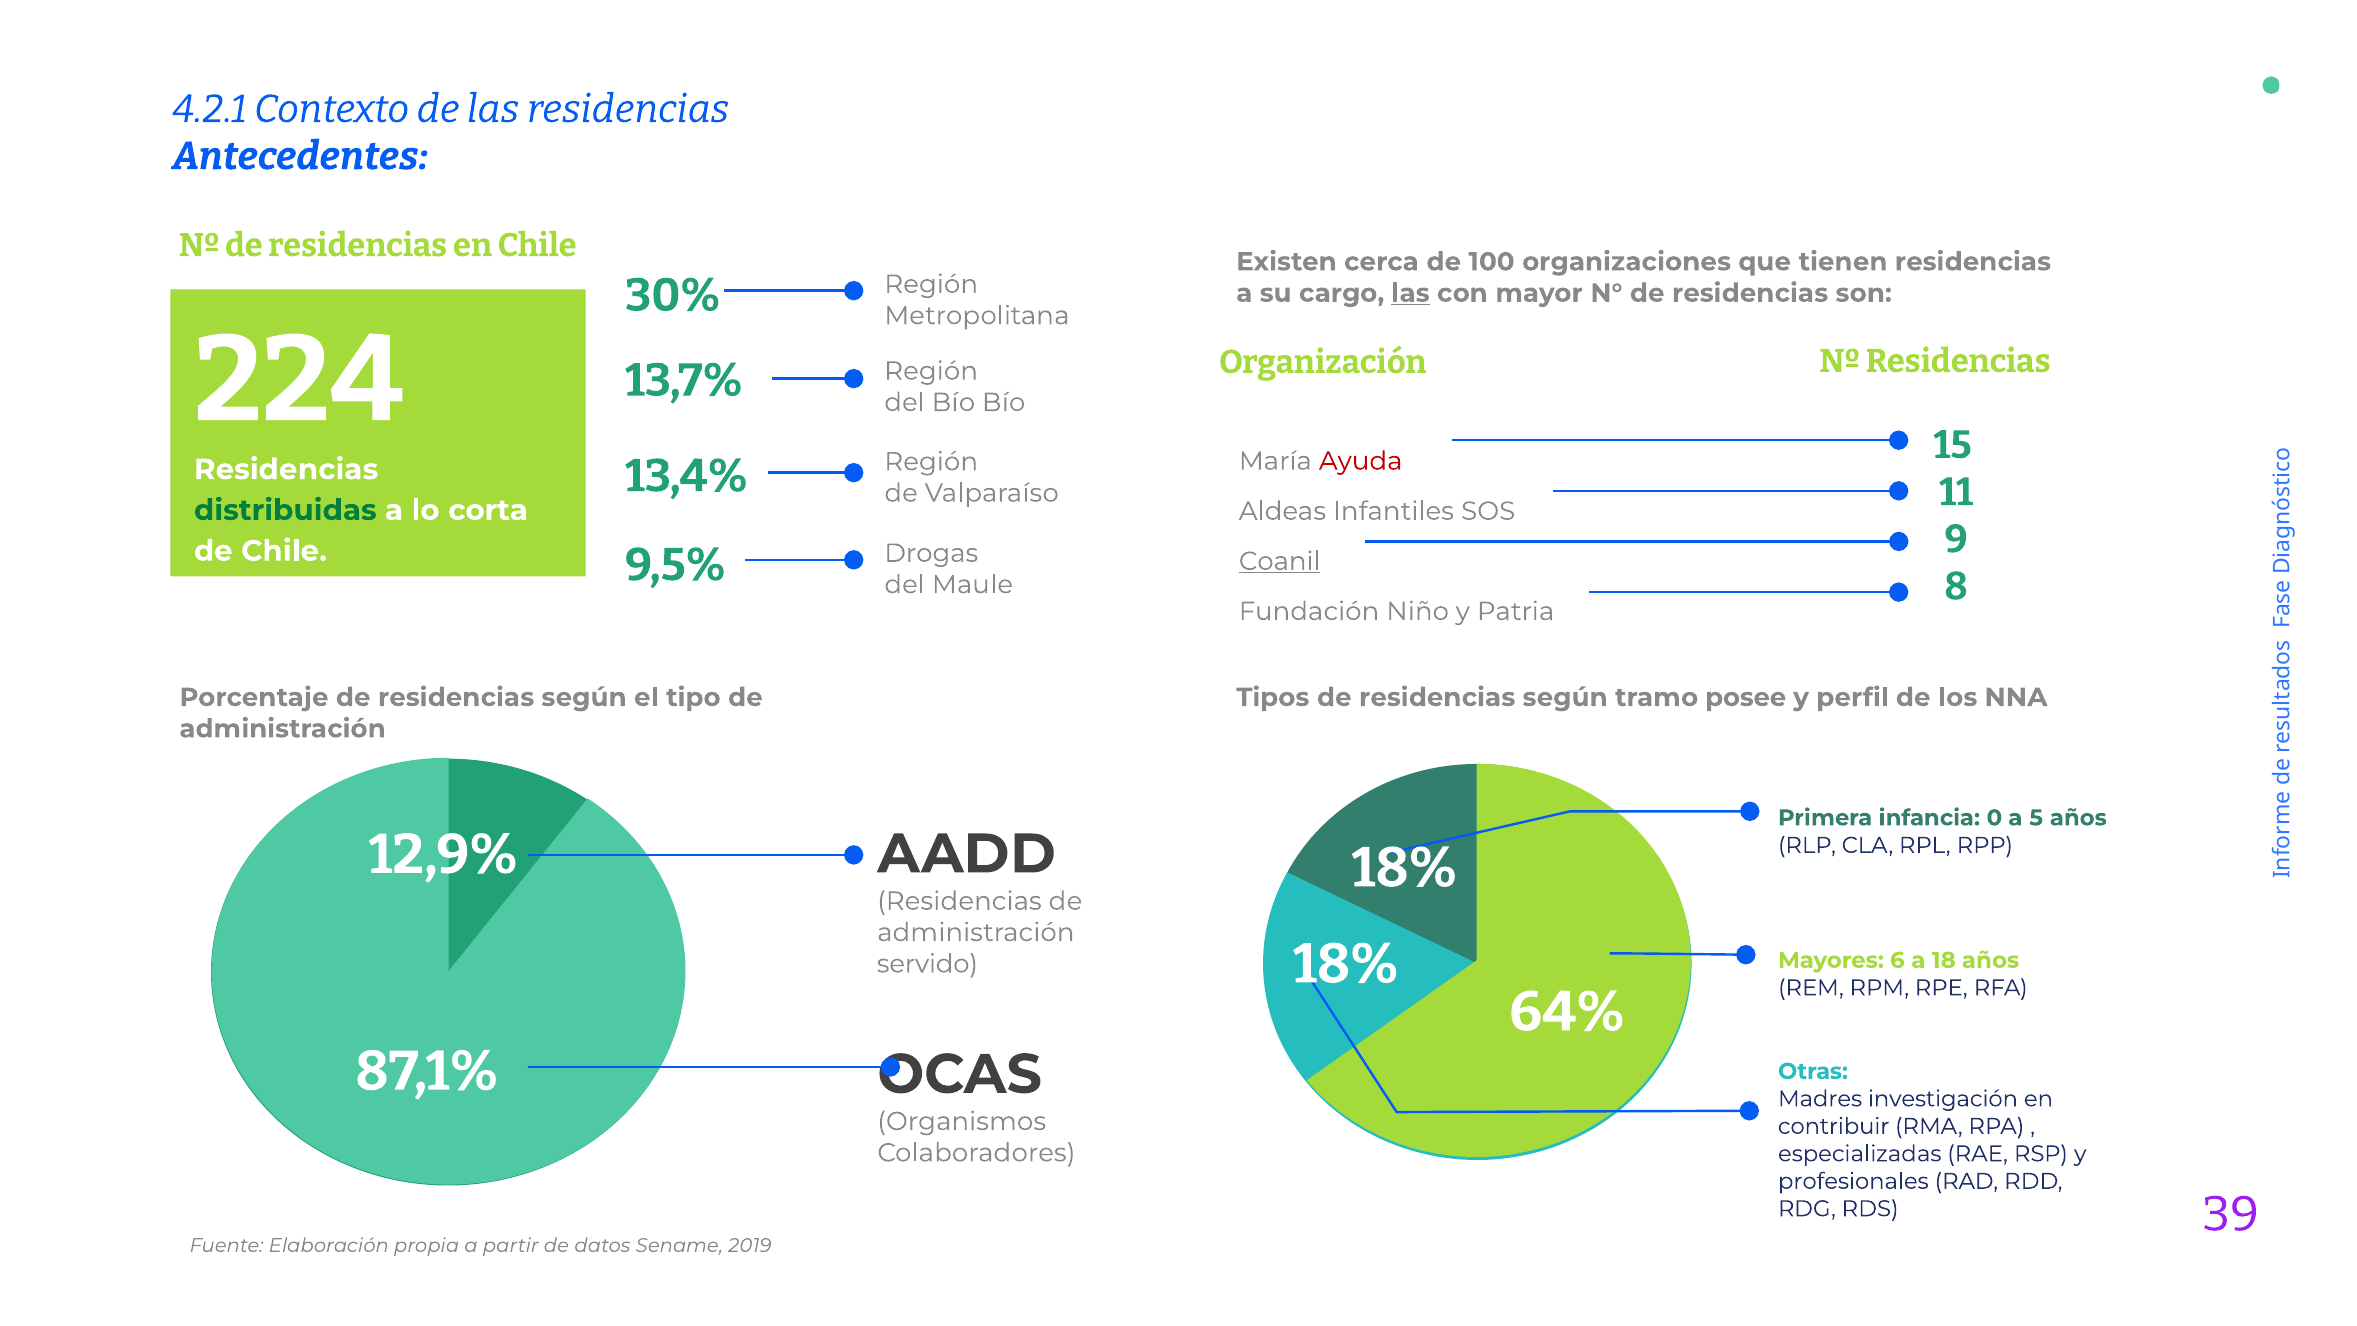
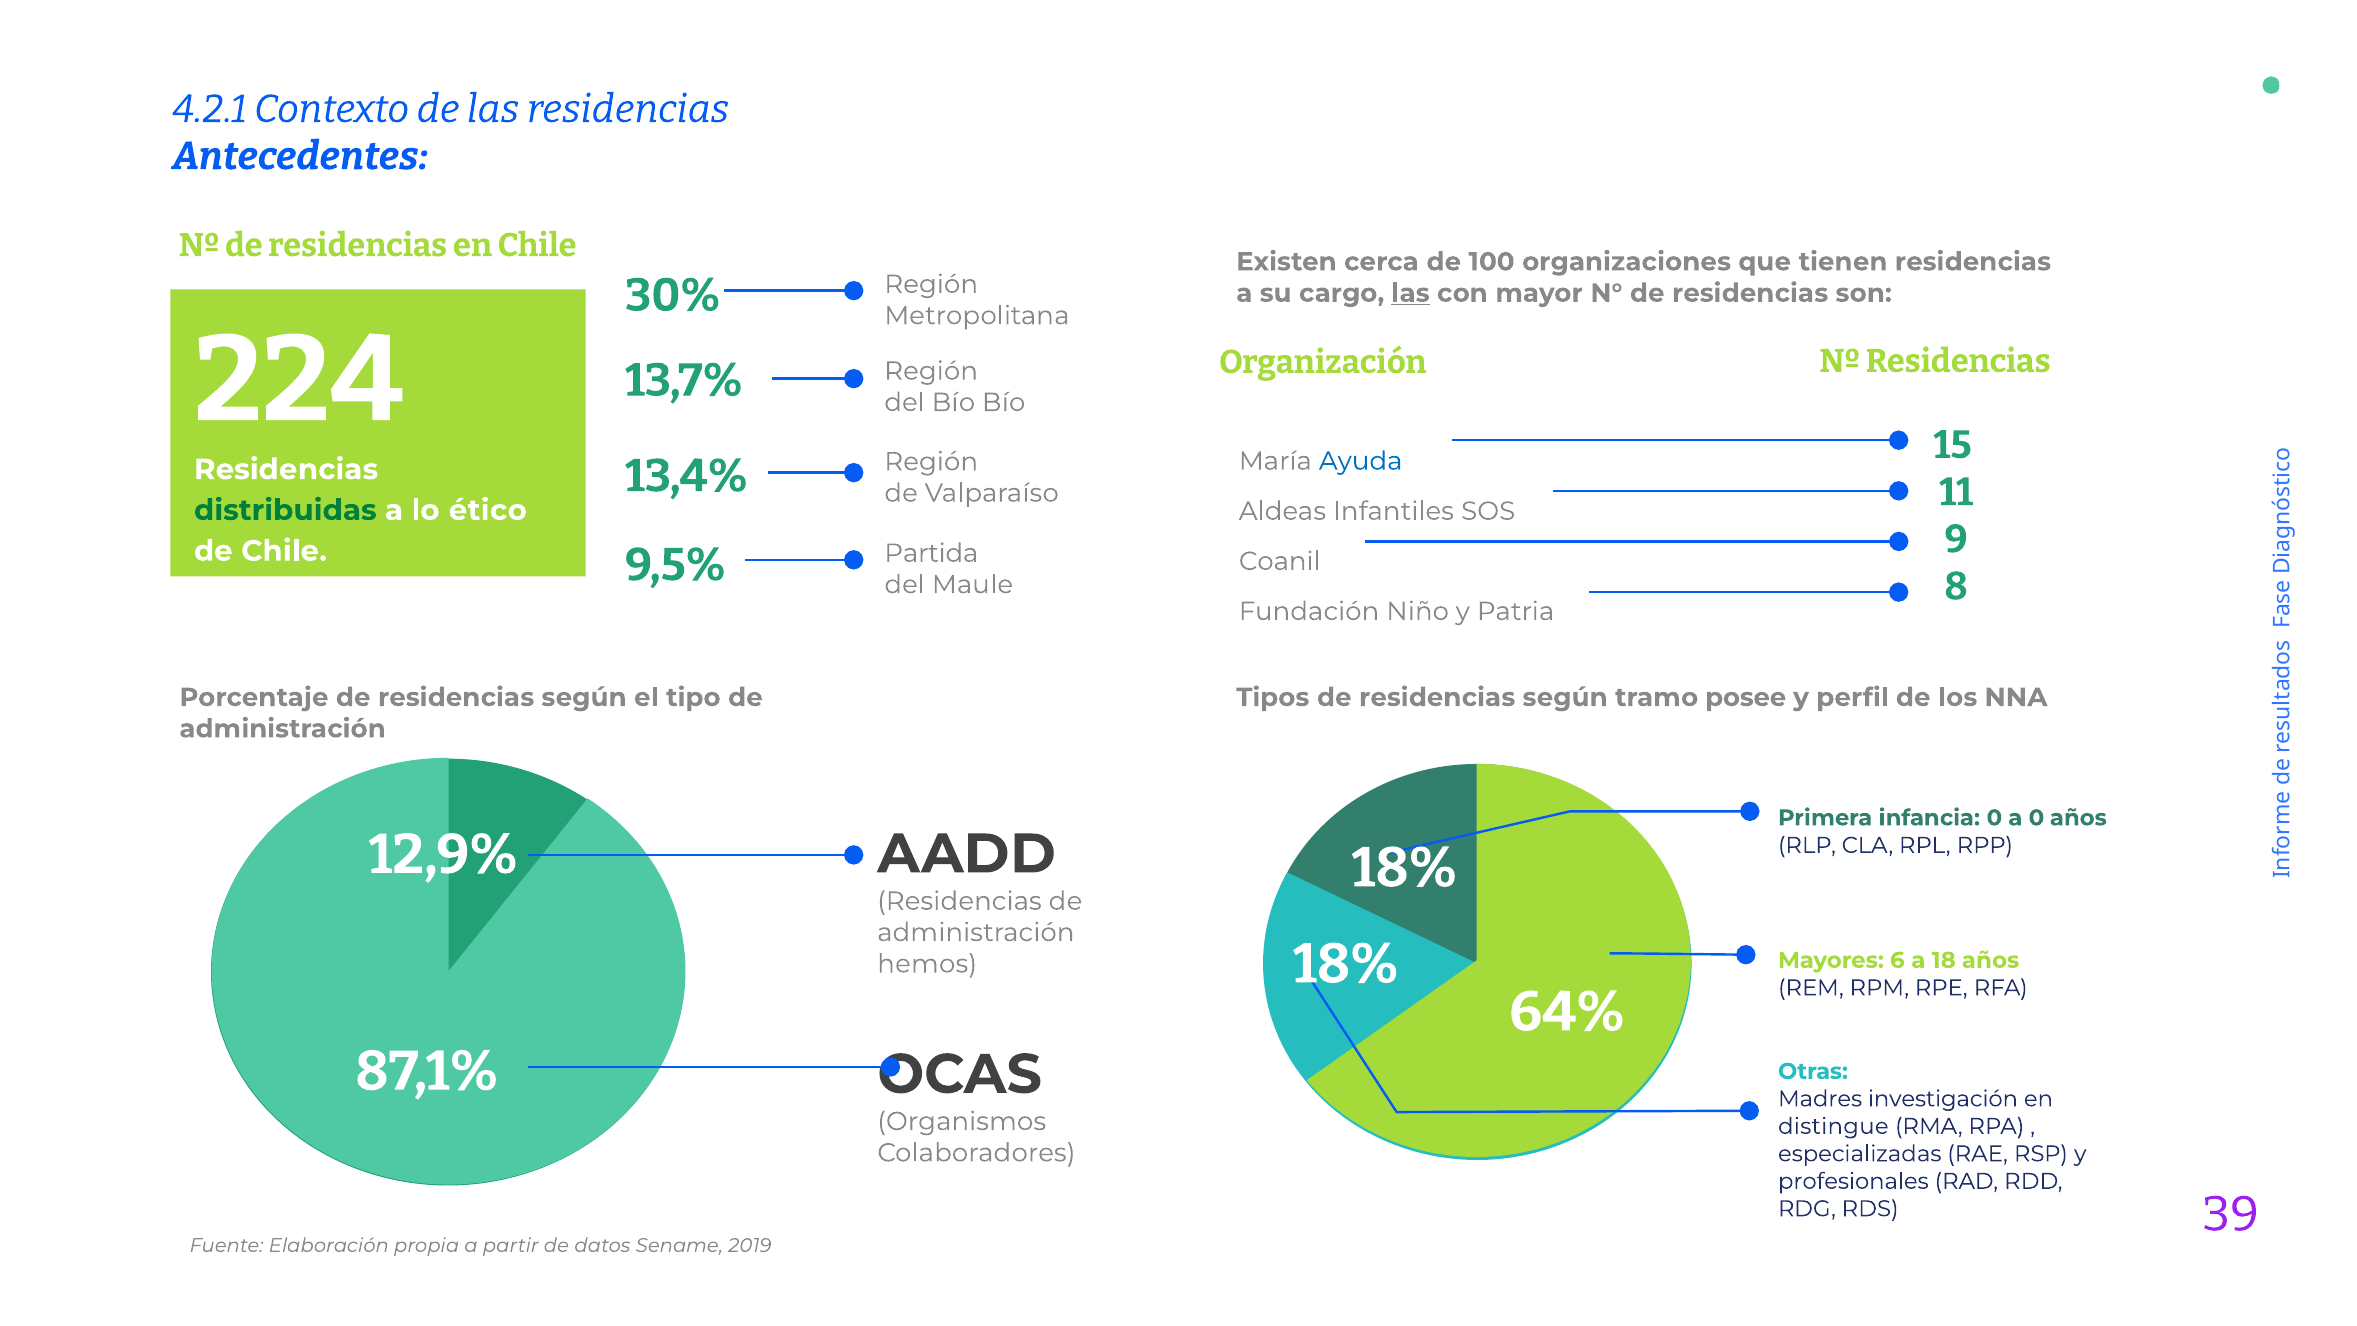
Ayuda colour: red -> blue
corta: corta -> ético
Drogas: Drogas -> Partida
Coanil underline: present -> none
a 5: 5 -> 0
servido: servido -> hemos
contribuir: contribuir -> distingue
